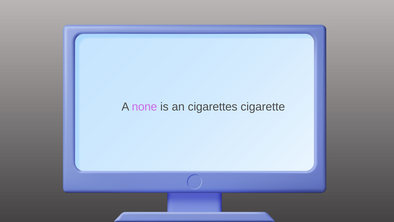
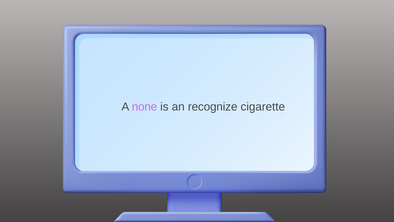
cigarettes: cigarettes -> recognize
